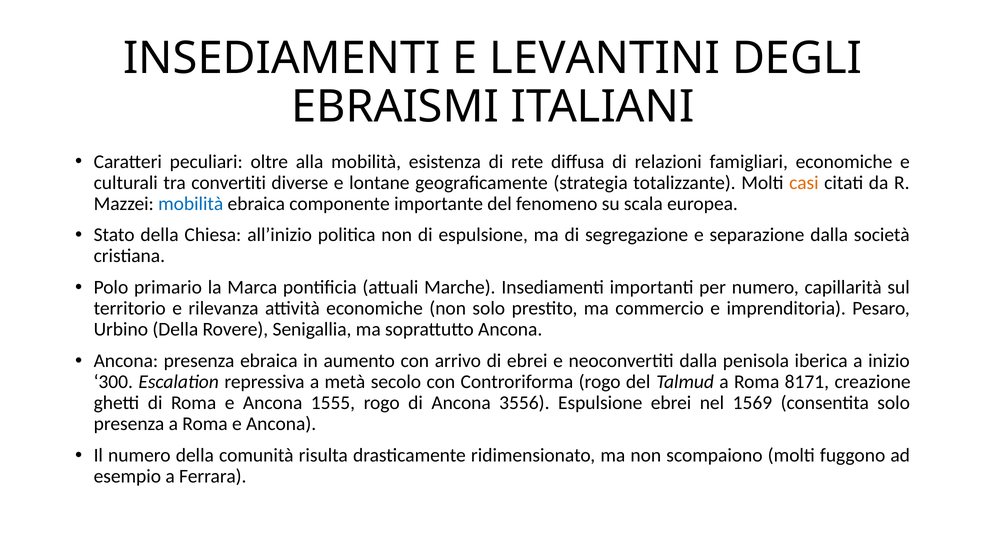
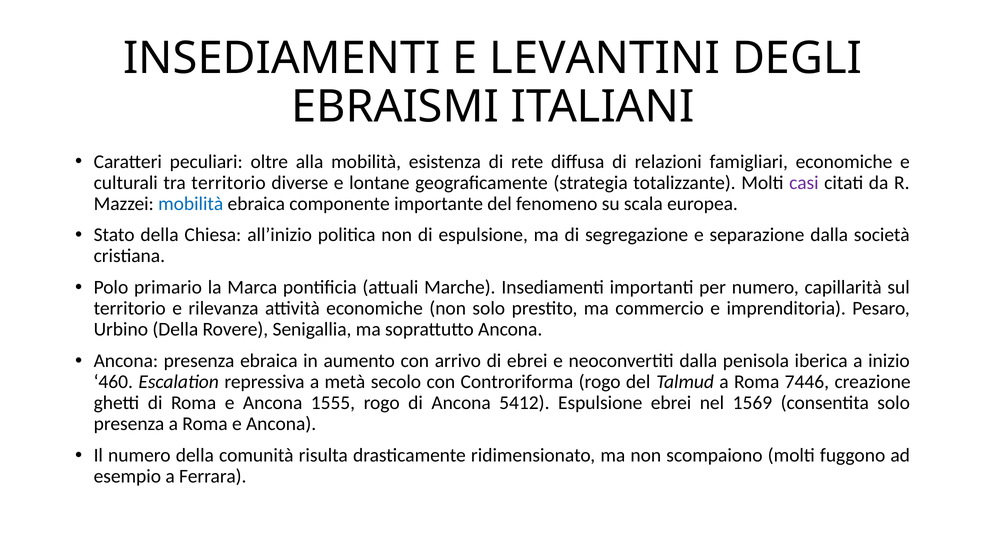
tra convertiti: convertiti -> territorio
casi colour: orange -> purple
300: 300 -> 460
8171: 8171 -> 7446
3556: 3556 -> 5412
